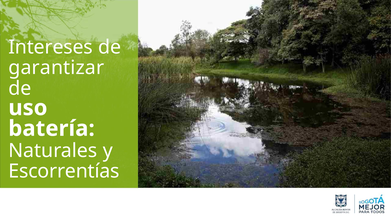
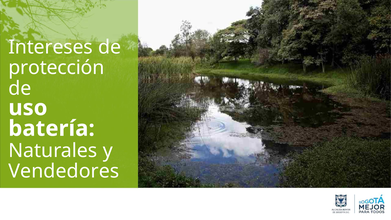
garantizar: garantizar -> protección
Escorrentías: Escorrentías -> Vendedores
